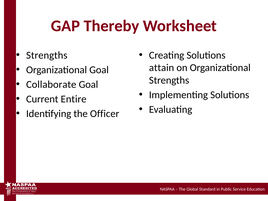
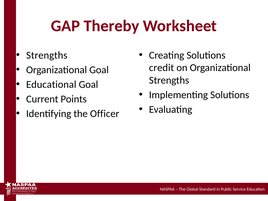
attain: attain -> credit
Collaborate: Collaborate -> Educational
Entire: Entire -> Points
